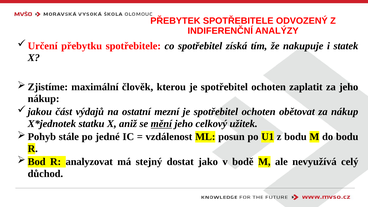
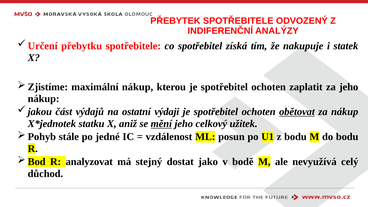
maximální člověk: člověk -> nákup
mezní: mezní -> výdaji
obětovat underline: none -> present
